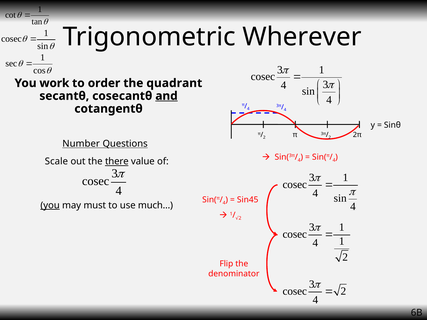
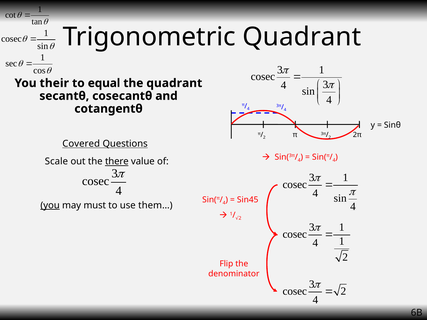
Trigonometric Wherever: Wherever -> Quadrant
work: work -> their
order: order -> equal
and underline: present -> none
Number: Number -> Covered
much…: much… -> them…
